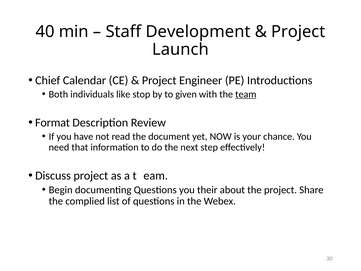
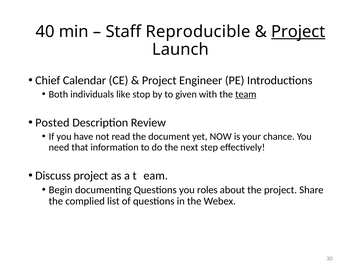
Development: Development -> Reproducible
Project at (298, 32) underline: none -> present
Format: Format -> Posted
their: their -> roles
